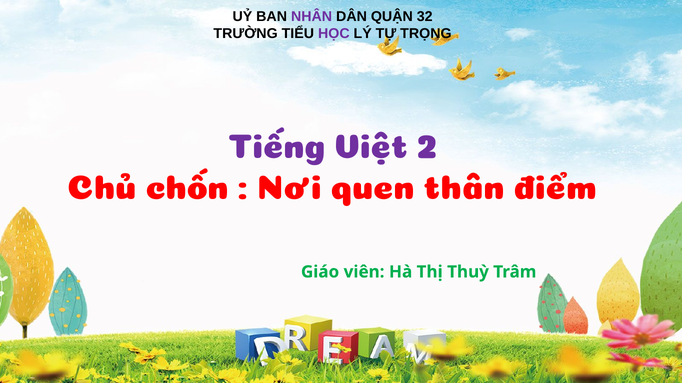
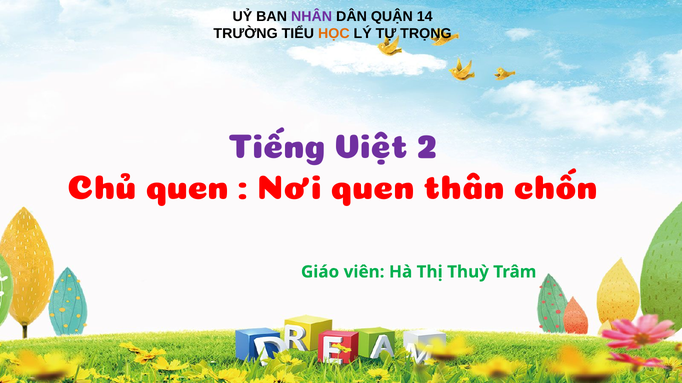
32: 32 -> 14
HỌC colour: purple -> orange
Chủ chốn: chốn -> quen
điểm: điểm -> chốn
